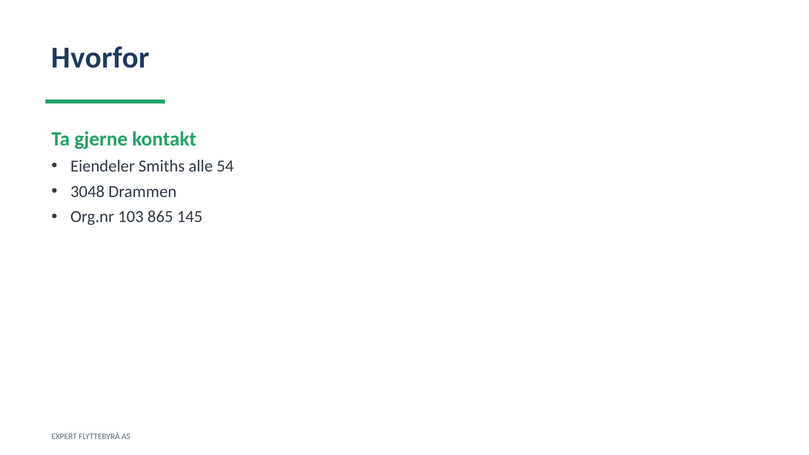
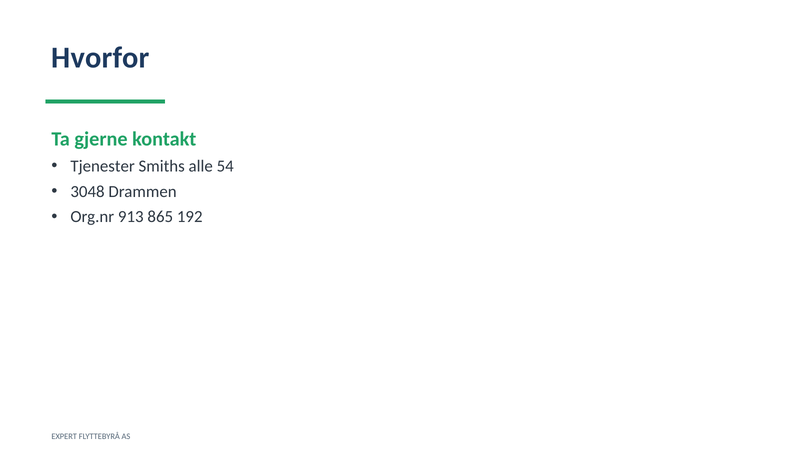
Eiendeler: Eiendeler -> Tjenester
103: 103 -> 913
145: 145 -> 192
